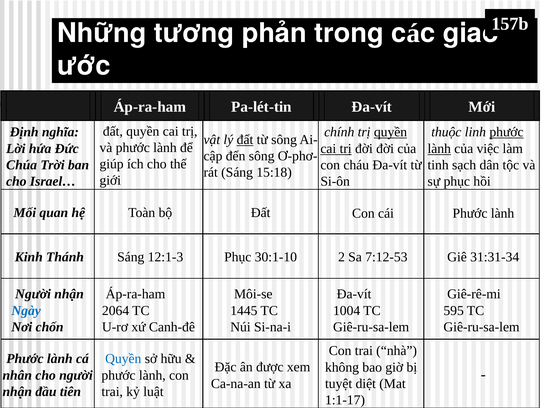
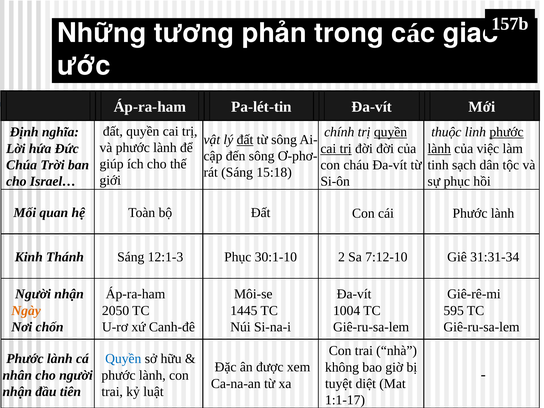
7:12-53: 7:12-53 -> 7:12-10
Ngày colour: blue -> orange
2064: 2064 -> 2050
